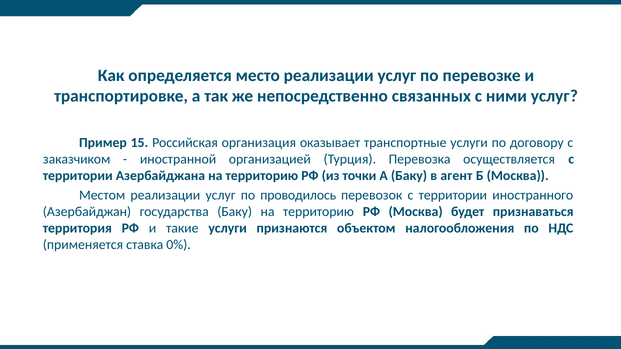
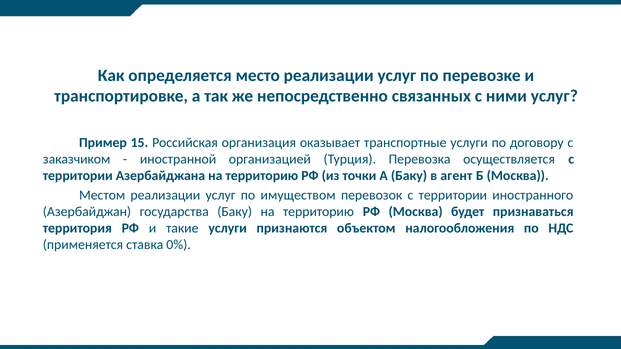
проводилось: проводилось -> имуществом
